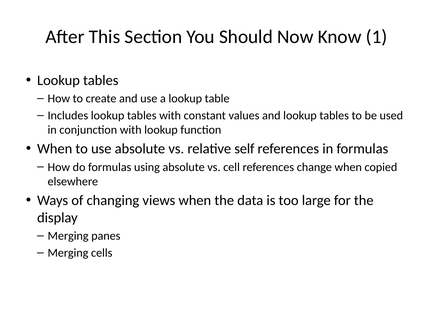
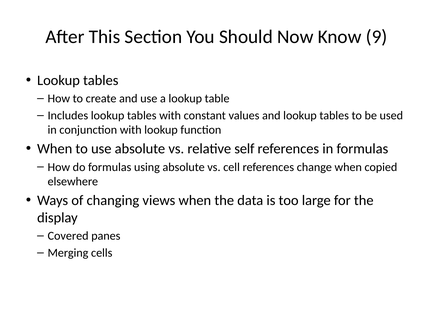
1: 1 -> 9
Merging at (68, 236): Merging -> Covered
